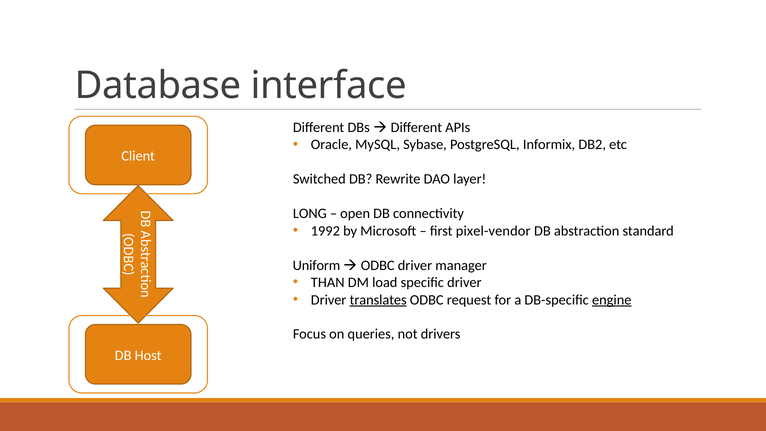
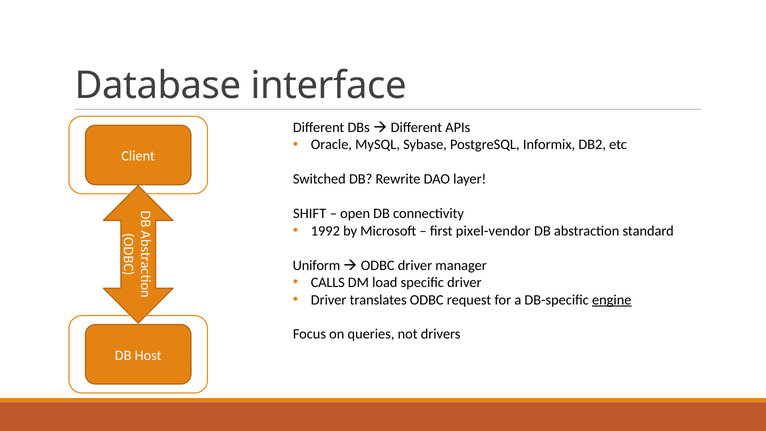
LONG: LONG -> SHIFT
THAN: THAN -> CALLS
translates underline: present -> none
